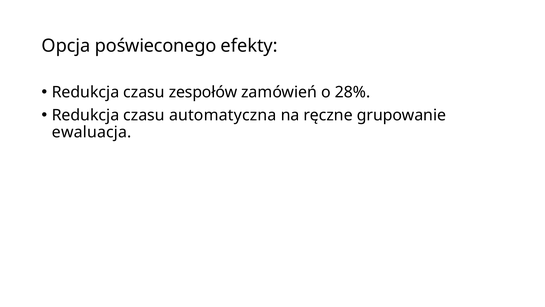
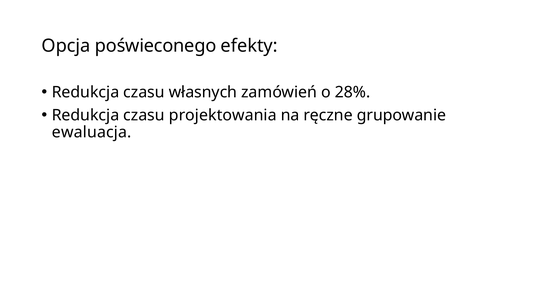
zespołów: zespołów -> własnych
automatyczna: automatyczna -> projektowania
